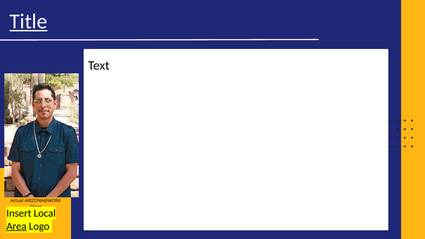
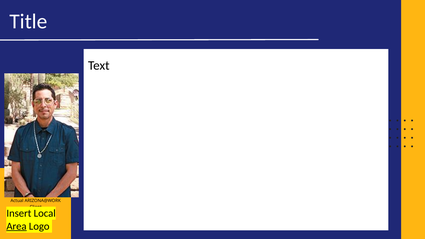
Title underline: present -> none
